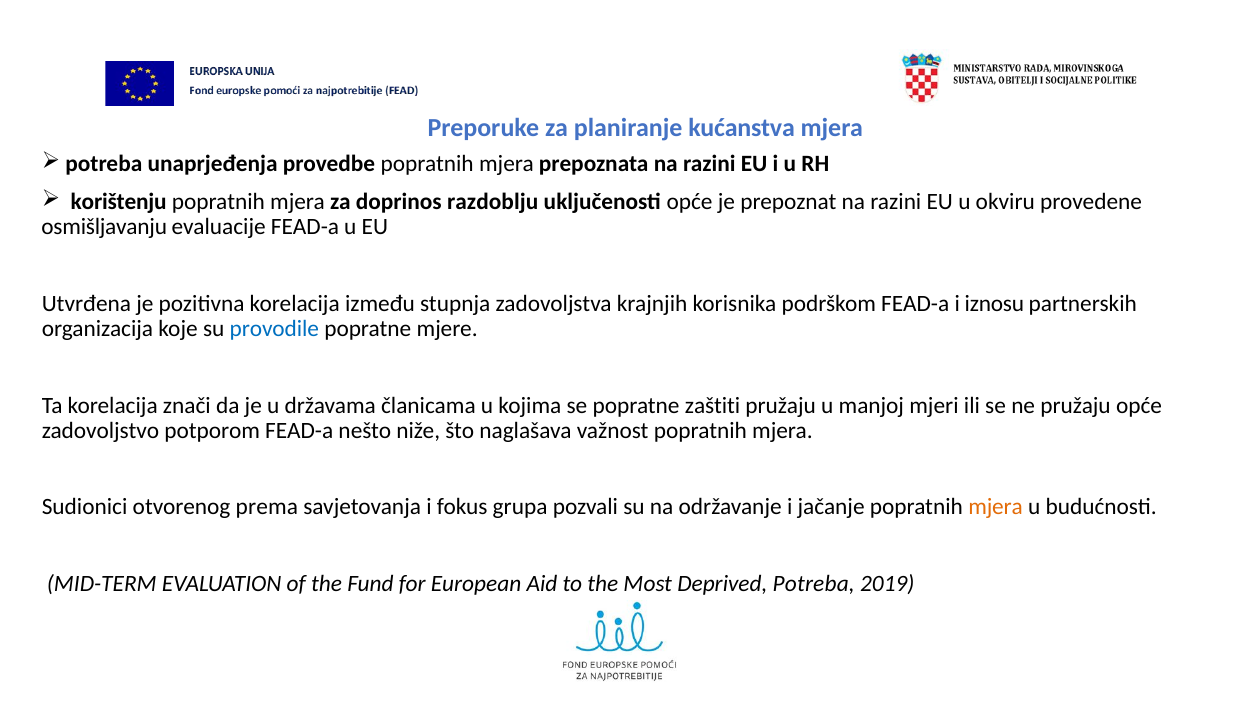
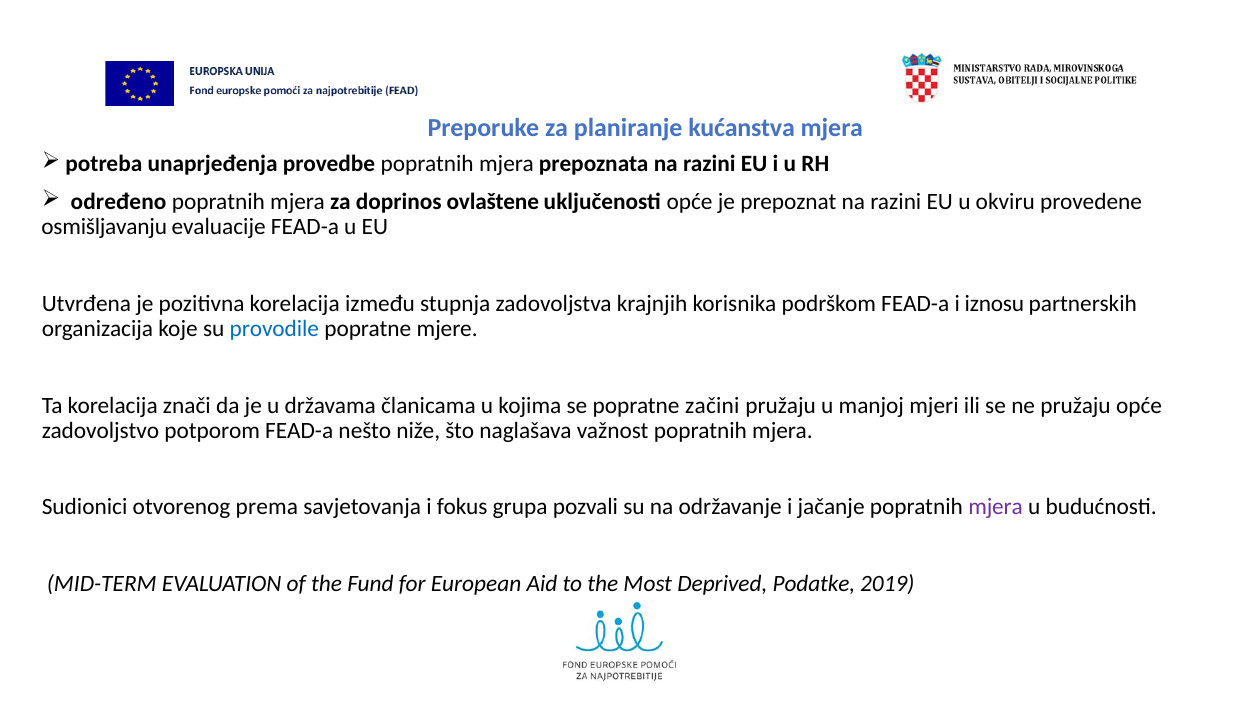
korištenju: korištenju -> određeno
razdoblju: razdoblju -> ovlaštene
zaštiti: zaštiti -> začini
mjera at (996, 507) colour: orange -> purple
Deprived Potreba: Potreba -> Podatke
